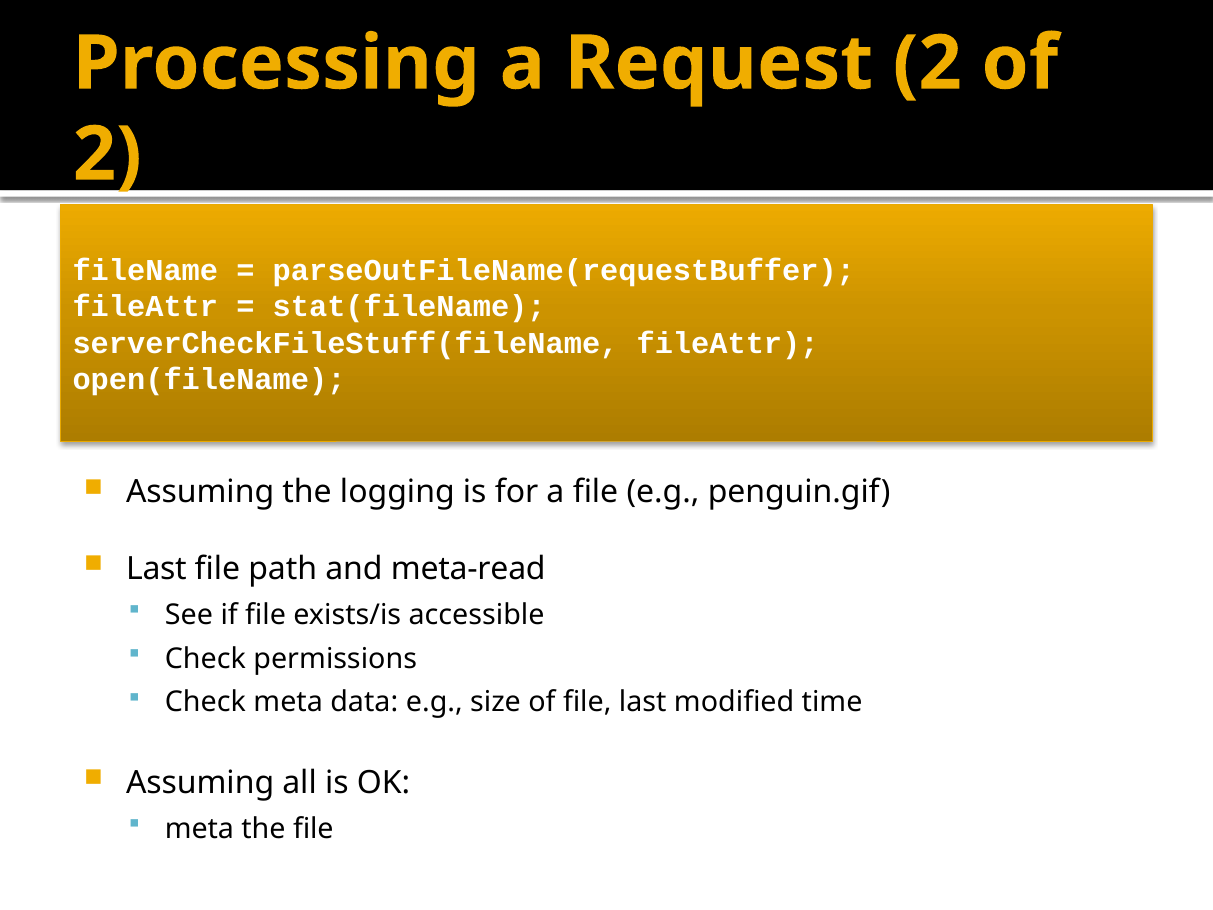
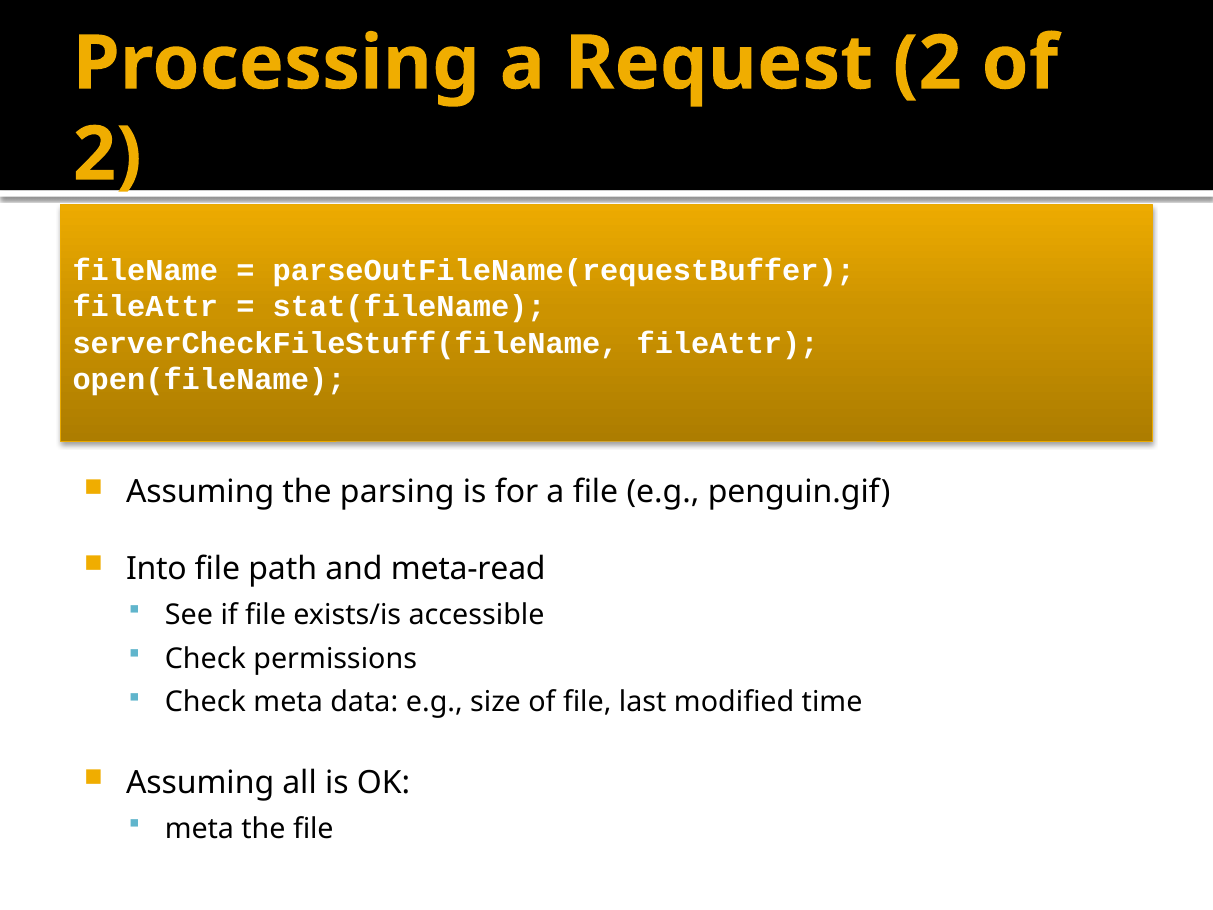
logging: logging -> parsing
Last at (156, 569): Last -> Into
